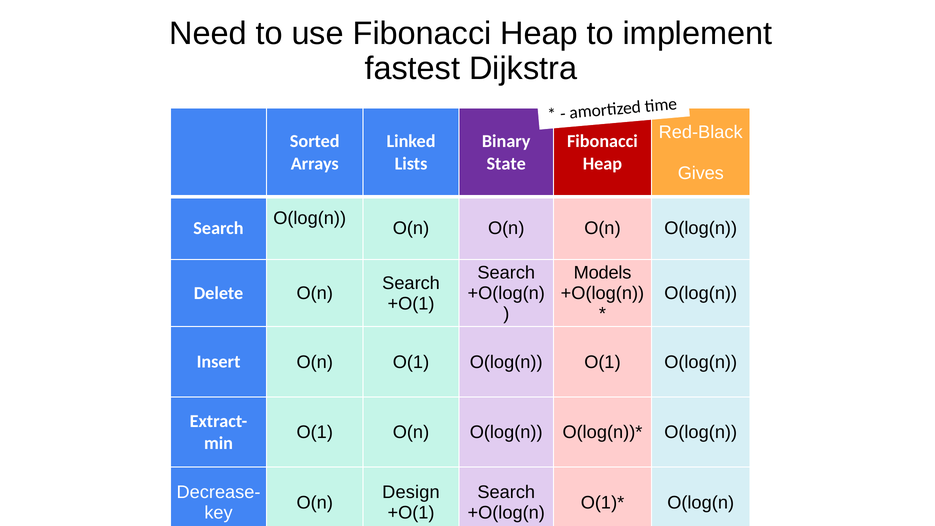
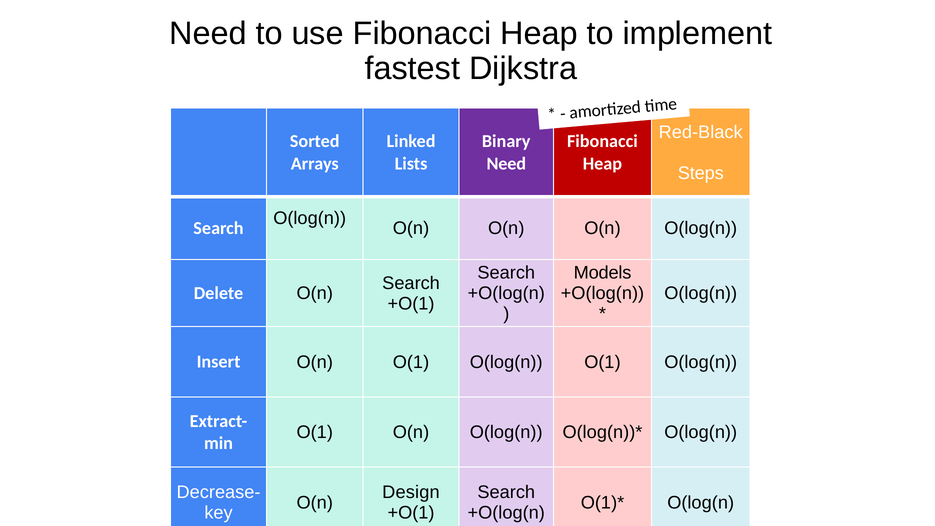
State at (506, 164): State -> Need
Gives: Gives -> Steps
